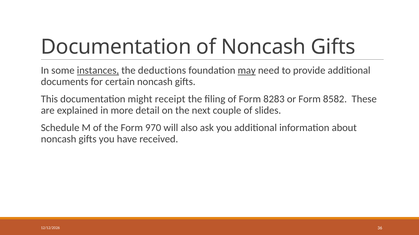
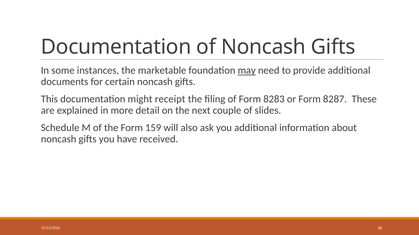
instances underline: present -> none
deductions: deductions -> marketable
8582: 8582 -> 8287
970: 970 -> 159
